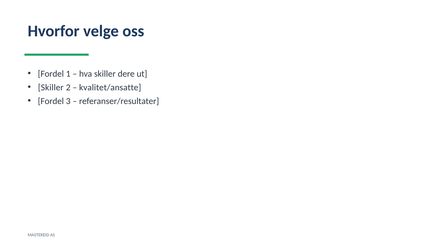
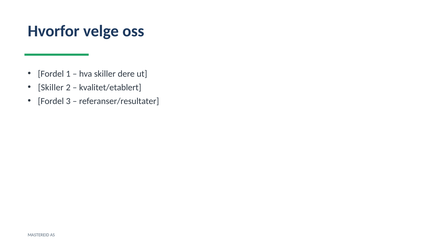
kvalitet/ansatte: kvalitet/ansatte -> kvalitet/etablert
